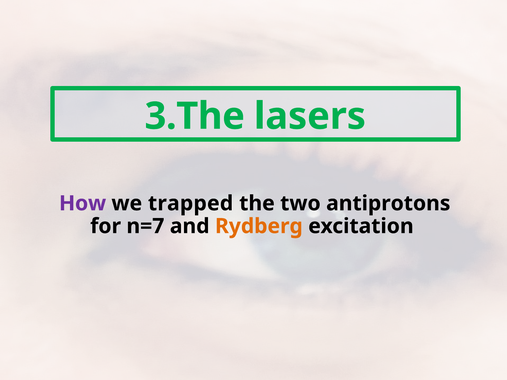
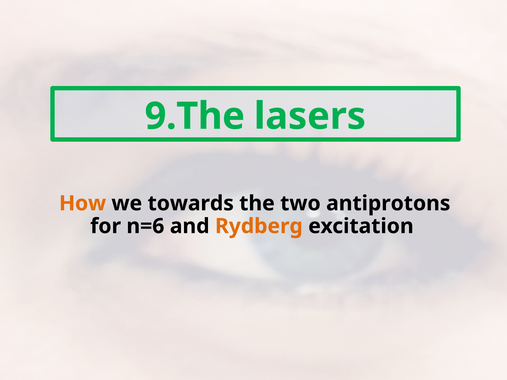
3.The: 3.The -> 9.The
How colour: purple -> orange
trapped: trapped -> towards
n=7: n=7 -> n=6
